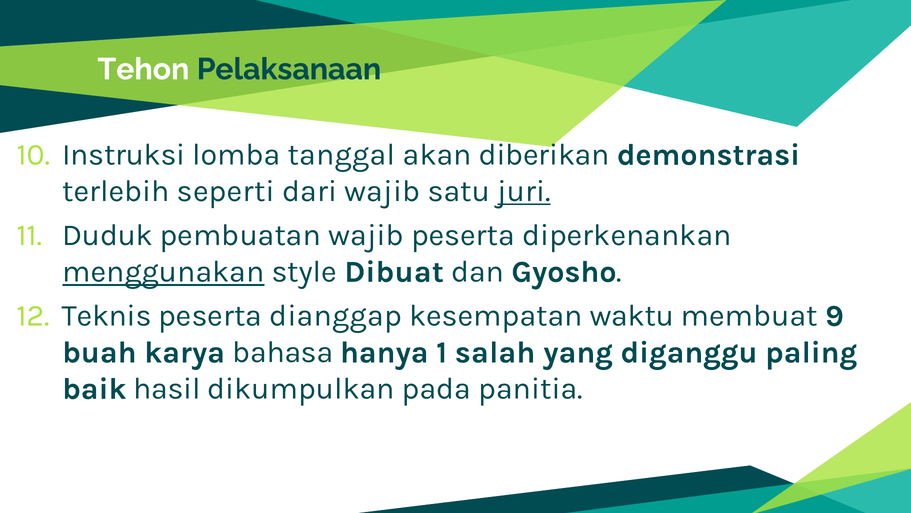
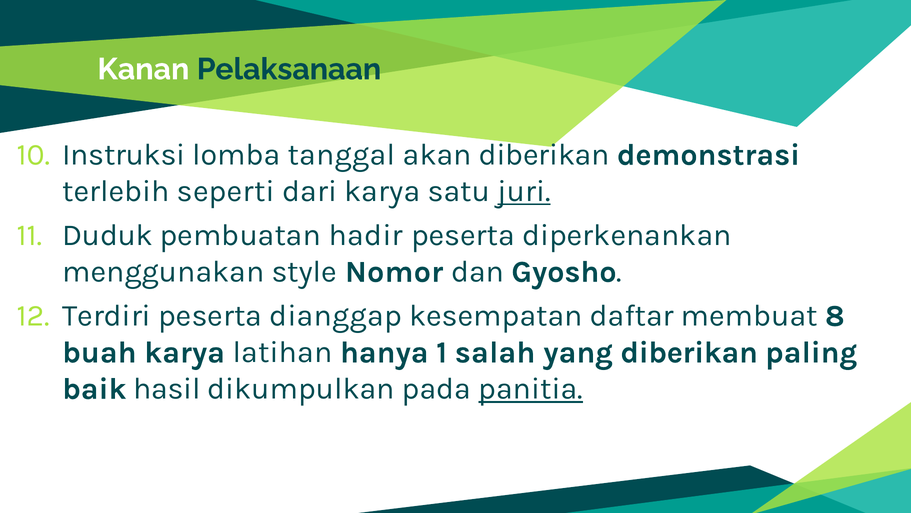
Tehon: Tehon -> Kanan
dari wajib: wajib -> karya
pembuatan wajib: wajib -> hadir
menggunakan underline: present -> none
Dibuat: Dibuat -> Nomor
Teknis: Teknis -> Terdiri
waktu: waktu -> daftar
9: 9 -> 8
bahasa: bahasa -> latihan
yang diganggu: diganggu -> diberikan
panitia underline: none -> present
